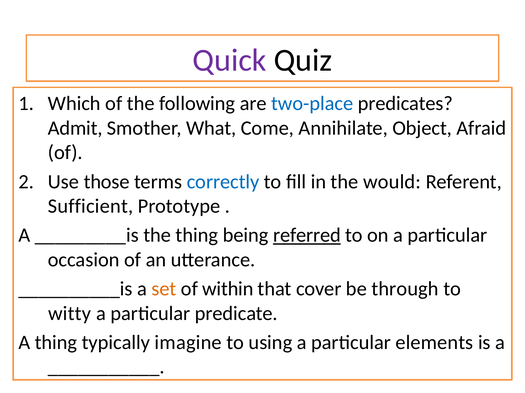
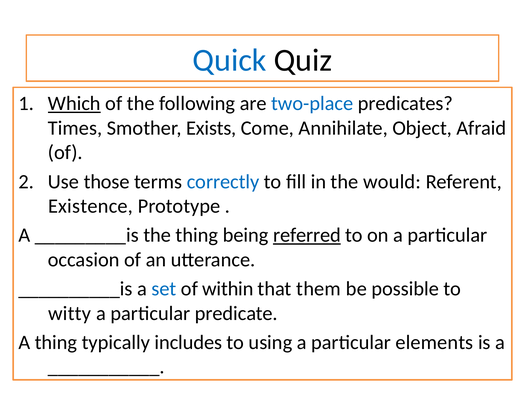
Quick colour: purple -> blue
Which underline: none -> present
Admit: Admit -> Times
What: What -> Exists
Sufficient: Sufficient -> Existence
set colour: orange -> blue
cover: cover -> them
through: through -> possible
imagine: imagine -> includes
